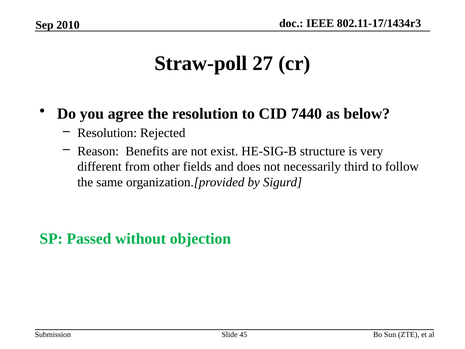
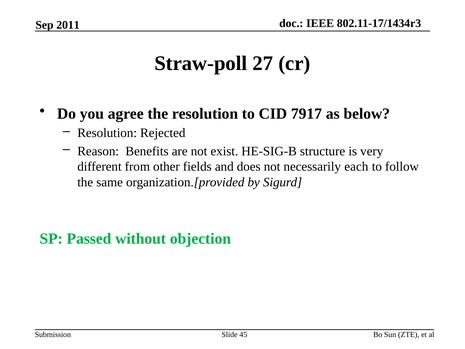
2010: 2010 -> 2011
7440: 7440 -> 7917
third: third -> each
